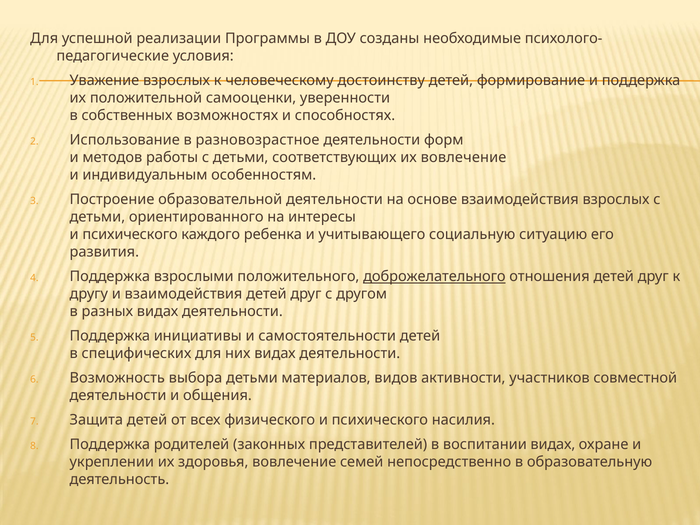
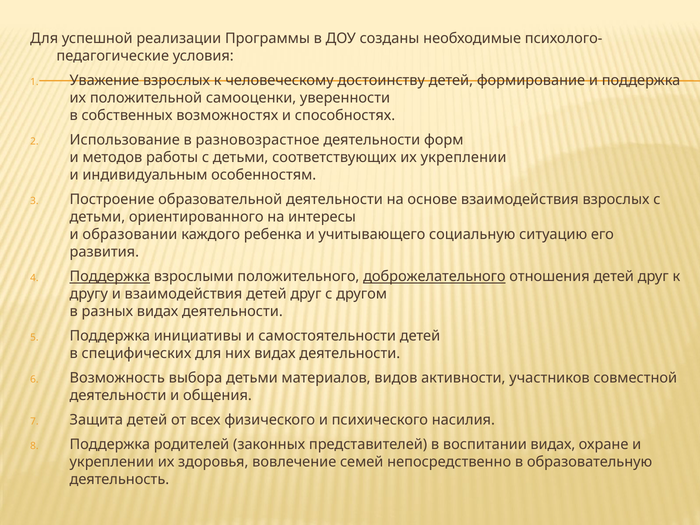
их вовлечение: вовлечение -> укреплении
психического at (130, 235): психического -> образовании
Поддержка at (110, 277) underline: none -> present
